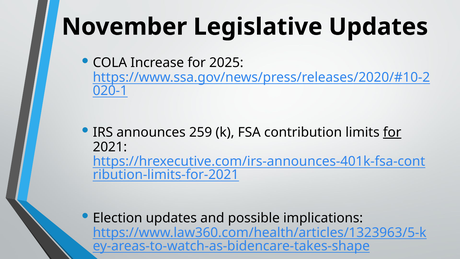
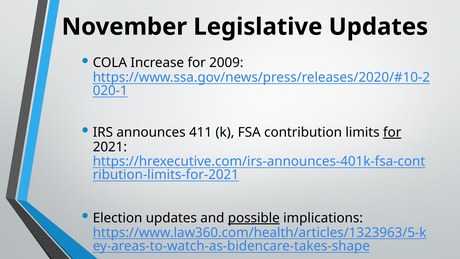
2025: 2025 -> 2009
259: 259 -> 411
possible underline: none -> present
